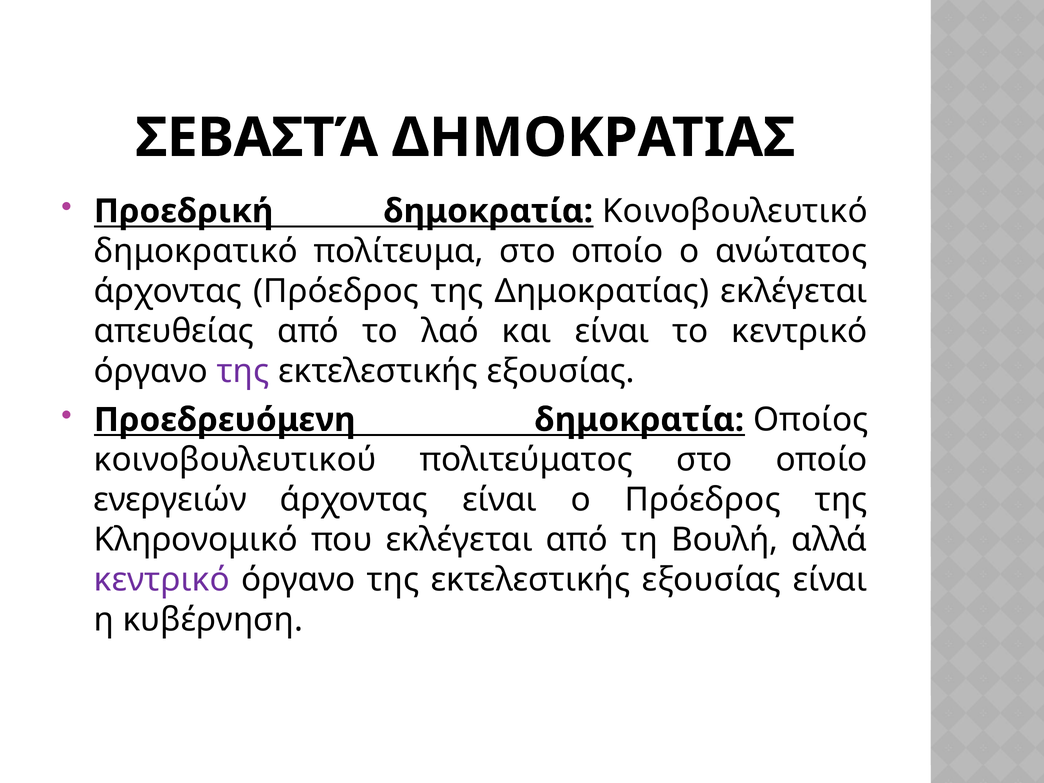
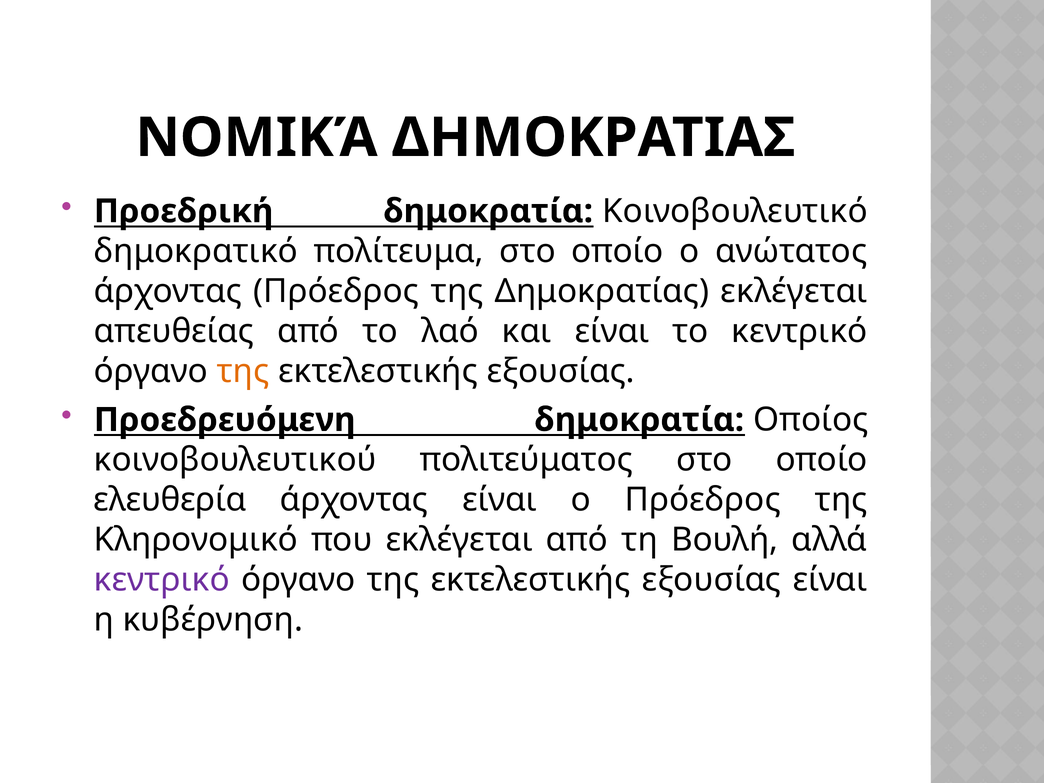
ΣΕΒΑΣΤΆ: ΣΕΒΑΣΤΆ -> ΝΟΜΙΚΆ
της at (243, 371) colour: purple -> orange
ενεργειών: ενεργειών -> ελευθερία
